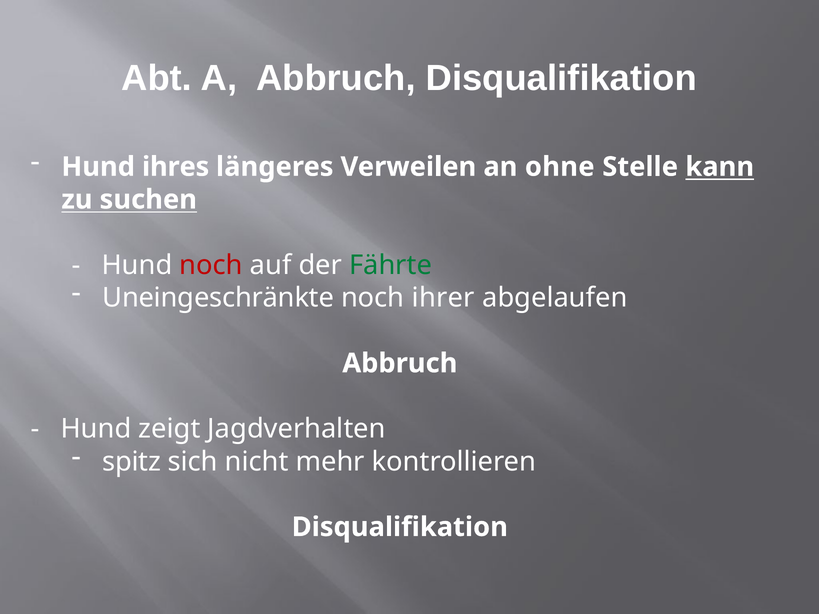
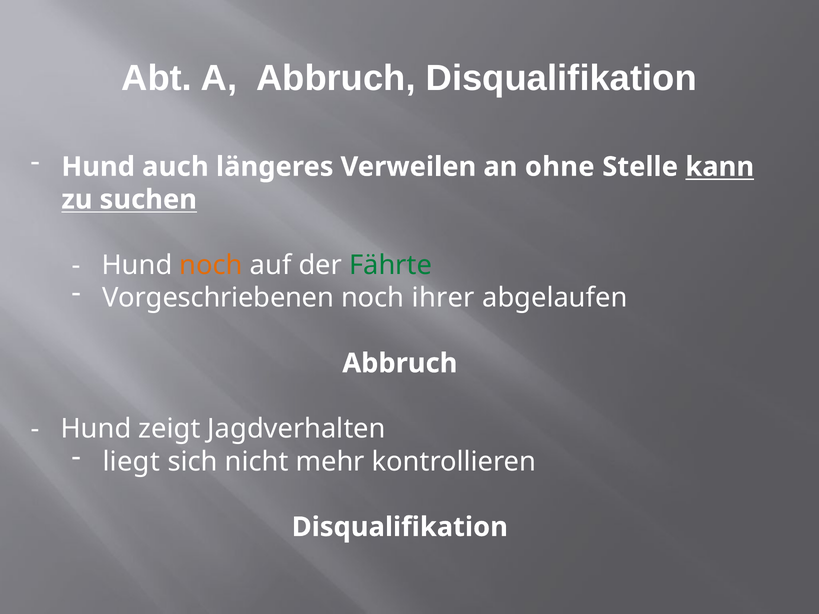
ihres: ihres -> auch
noch at (211, 265) colour: red -> orange
Uneingeschränkte: Uneingeschränkte -> Vorgeschriebenen
spitz: spitz -> liegt
